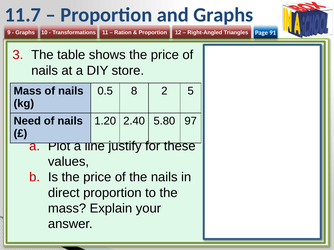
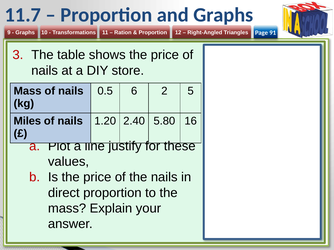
8: 8 -> 6
Need: Need -> Miles
97: 97 -> 16
